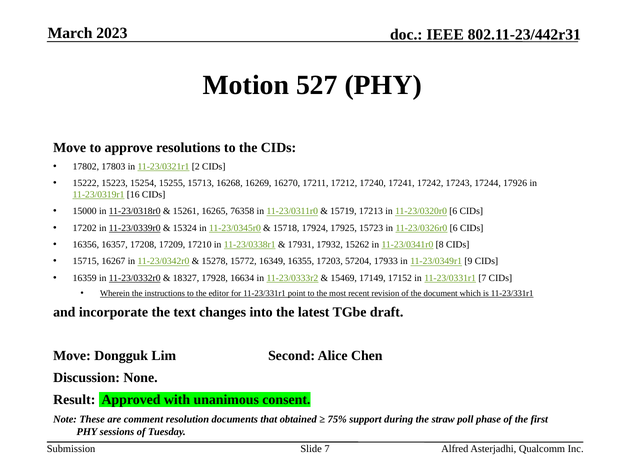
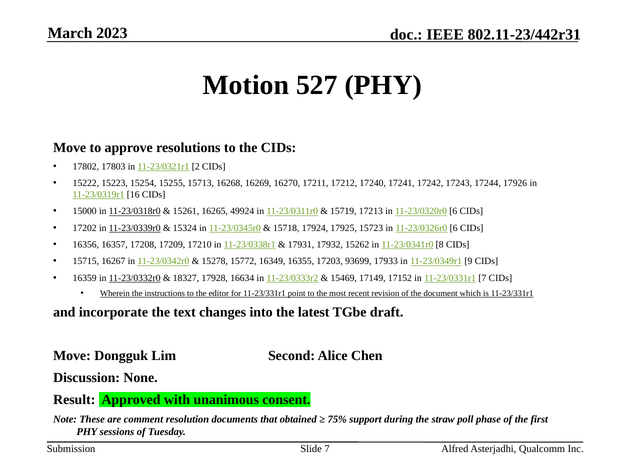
76358: 76358 -> 49924
57204: 57204 -> 93699
